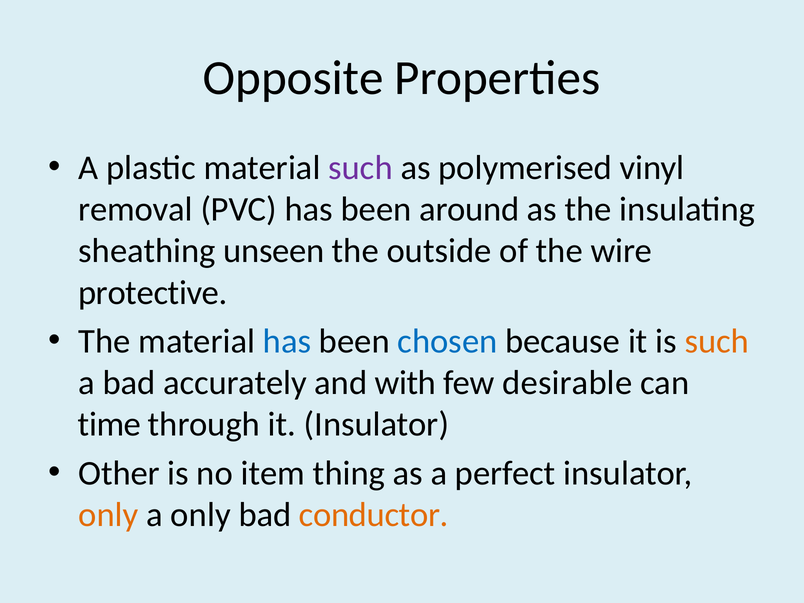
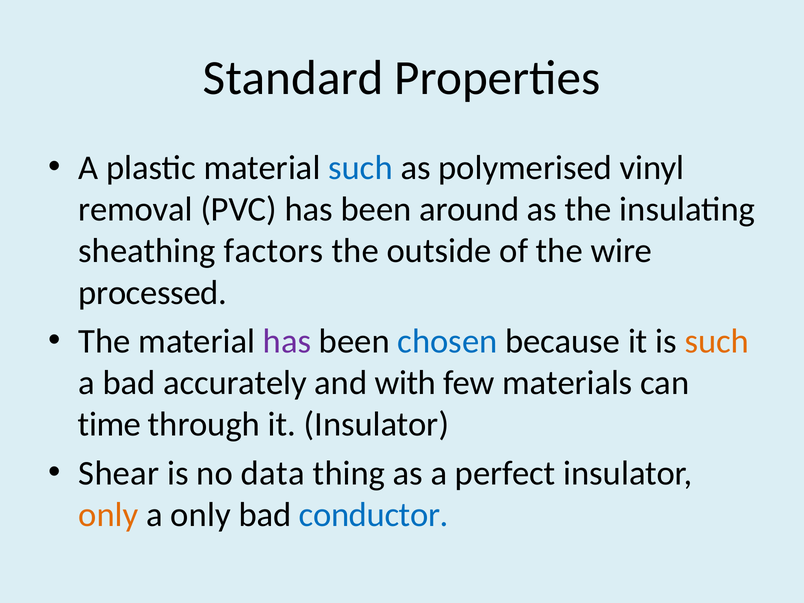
Opposite: Opposite -> Standard
such at (360, 168) colour: purple -> blue
unseen: unseen -> factors
protective: protective -> processed
has at (287, 341) colour: blue -> purple
desirable: desirable -> materials
Other: Other -> Shear
item: item -> data
conductor colour: orange -> blue
